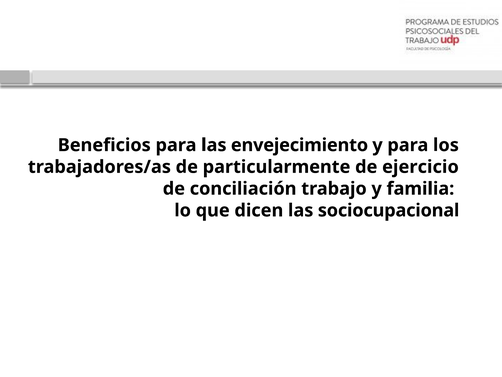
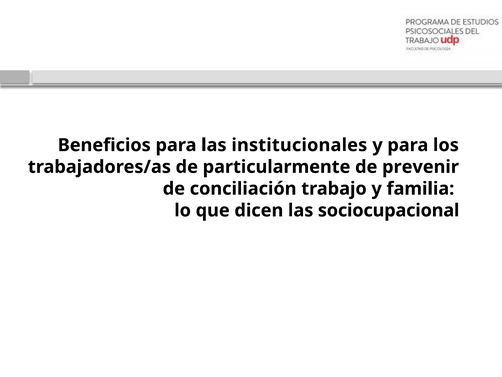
envejecimiento: envejecimiento -> institucionales
ejercicio: ejercicio -> prevenir
